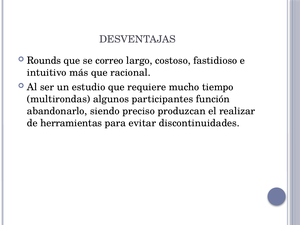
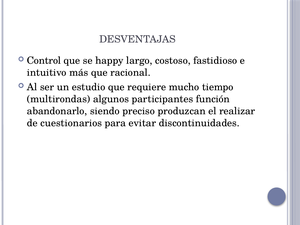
Rounds: Rounds -> Control
correo: correo -> happy
herramientas: herramientas -> cuestionarios
